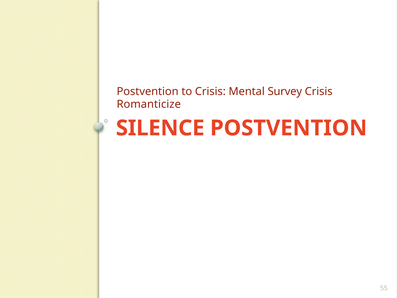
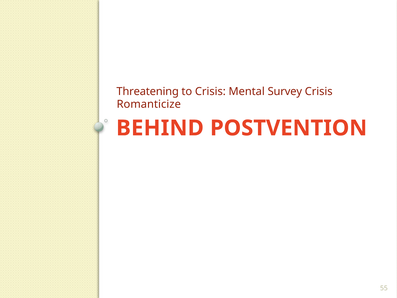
Postvention at (148, 91): Postvention -> Threatening
SILENCE: SILENCE -> BEHIND
